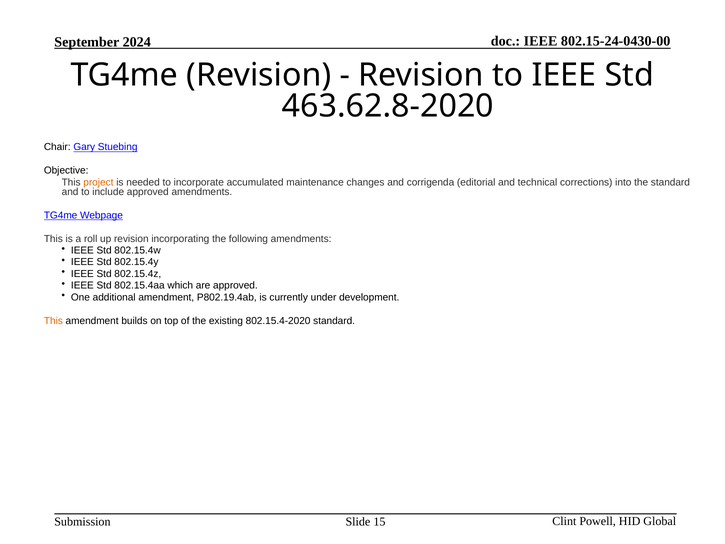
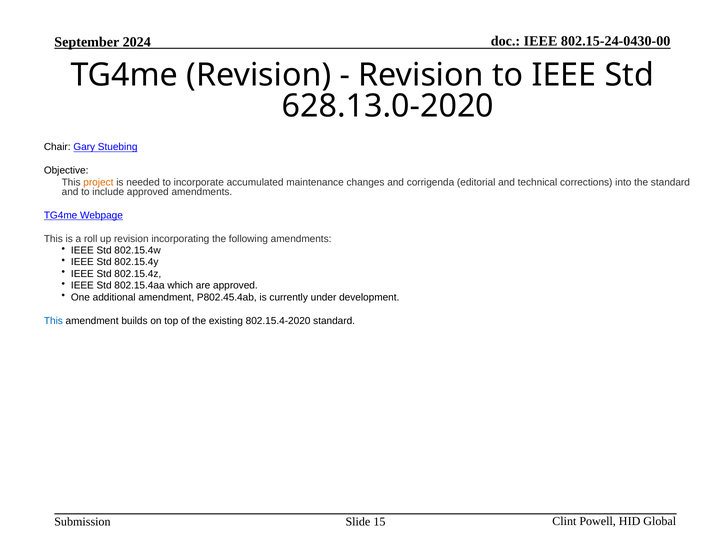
463.62.8-2020: 463.62.8-2020 -> 628.13.0-2020
P802.19.4ab: P802.19.4ab -> P802.45.4ab
This at (53, 321) colour: orange -> blue
